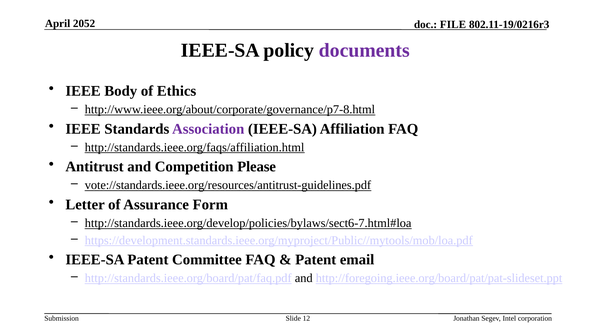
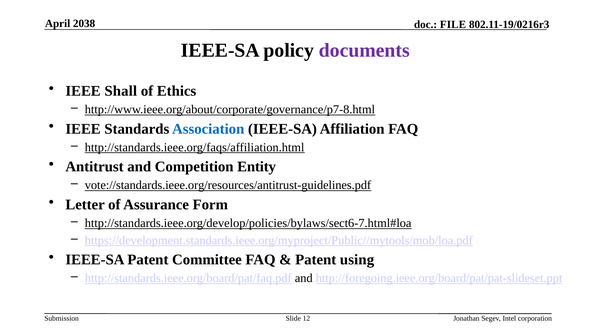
2052: 2052 -> 2038
Body: Body -> Shall
Association colour: purple -> blue
Please: Please -> Entity
email: email -> using
